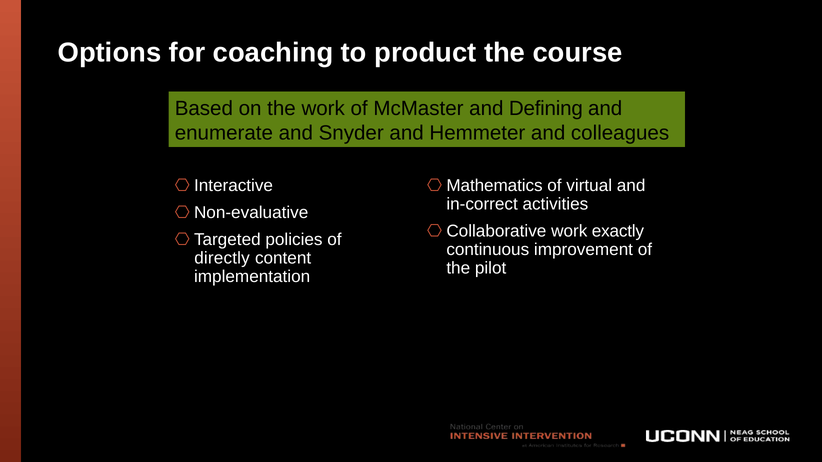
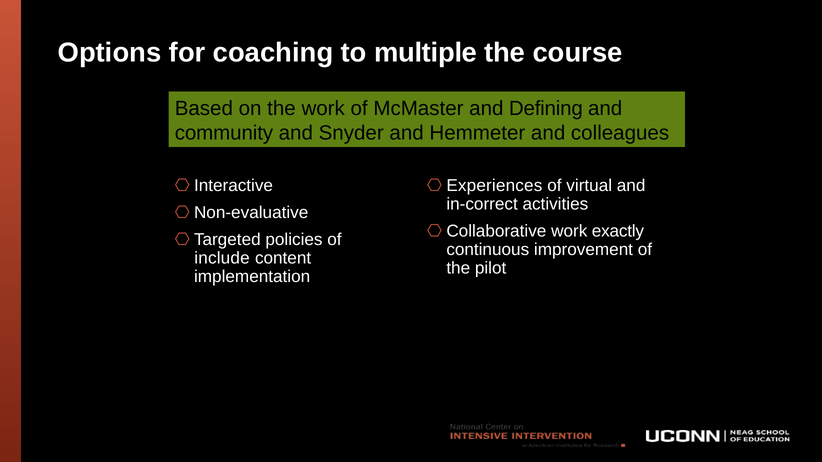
product: product -> multiple
enumerate: enumerate -> community
Mathematics: Mathematics -> Experiences
directly: directly -> include
